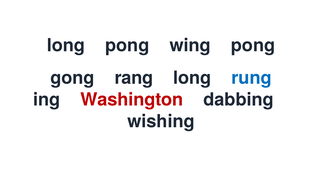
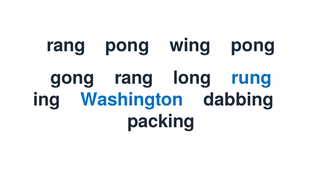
long at (66, 45): long -> rang
Washington colour: red -> blue
wishing: wishing -> packing
